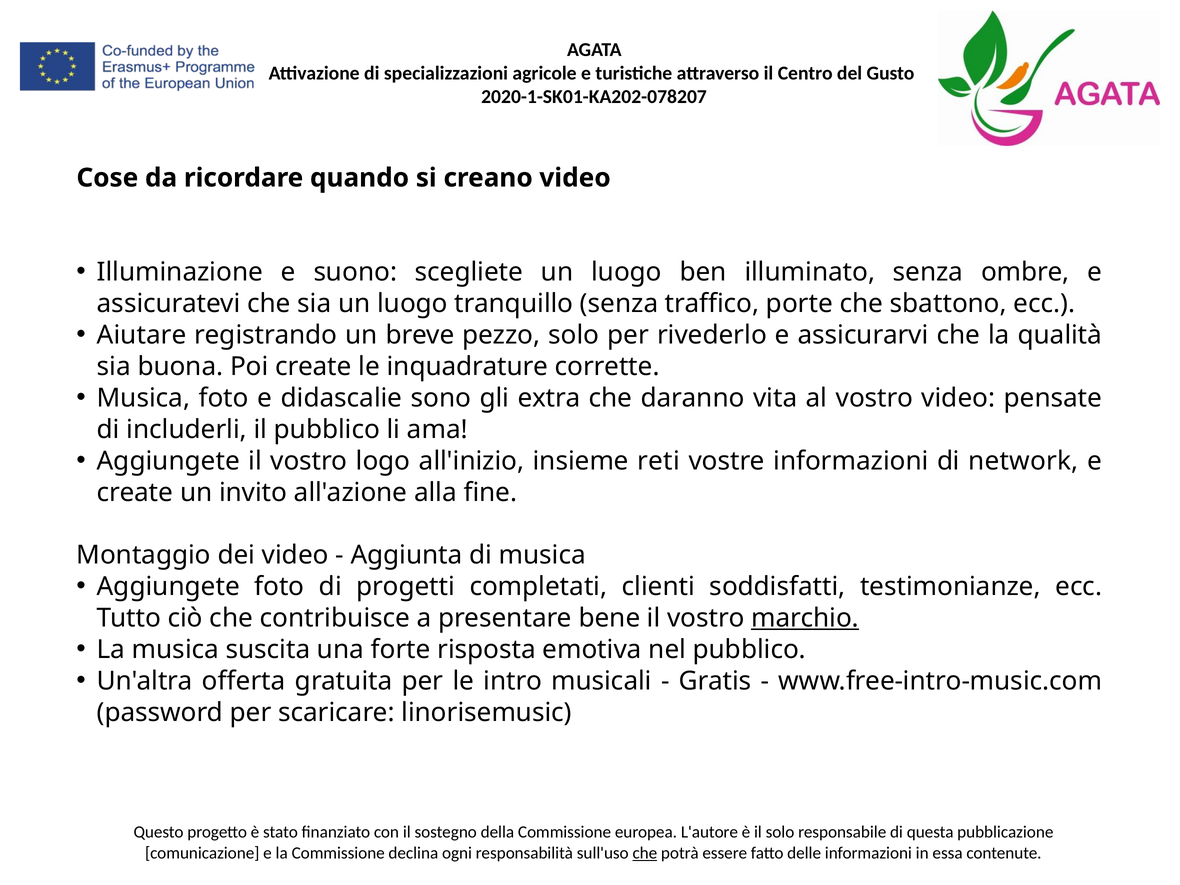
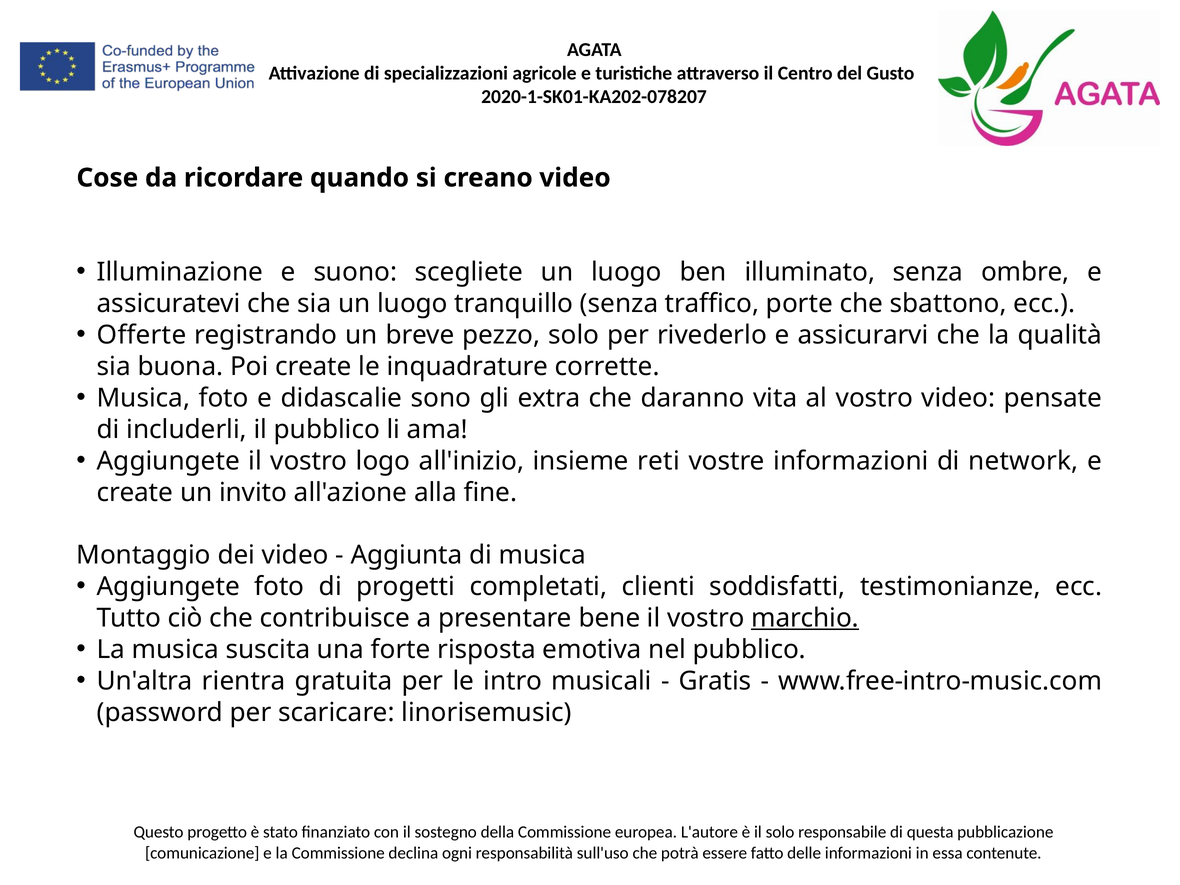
Aiutare: Aiutare -> Offerte
offerta: offerta -> rientra
che at (645, 853) underline: present -> none
